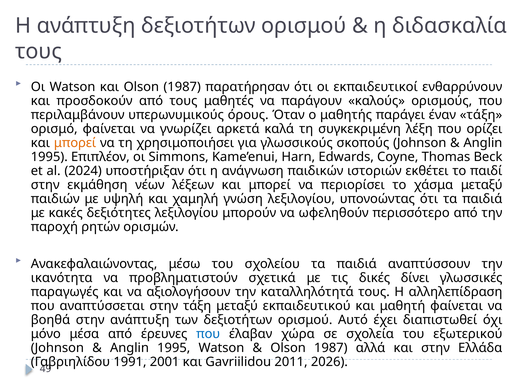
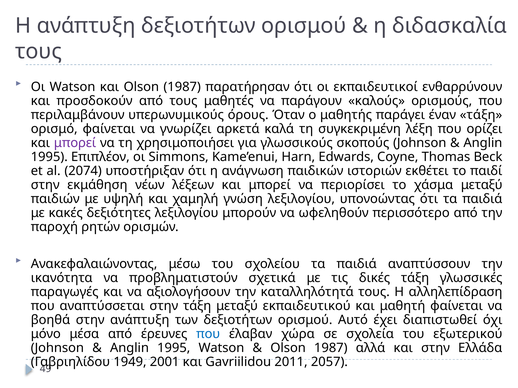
μπορεί at (75, 143) colour: orange -> purple
2024: 2024 -> 2074
δικές δίνει: δίνει -> τάξη
1991: 1991 -> 1949
2026: 2026 -> 2057
